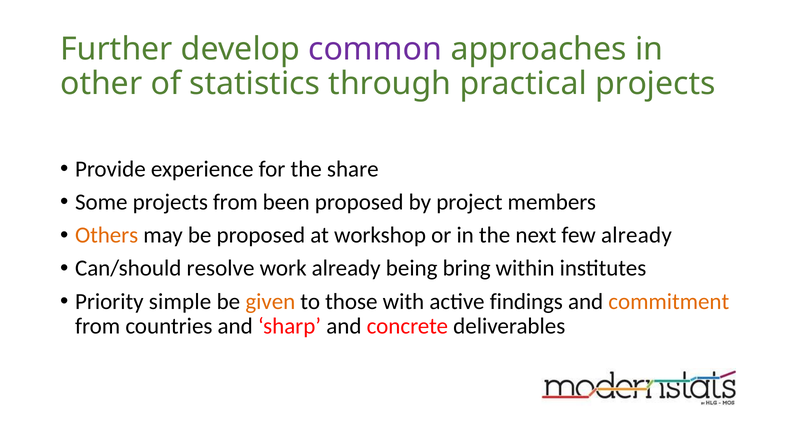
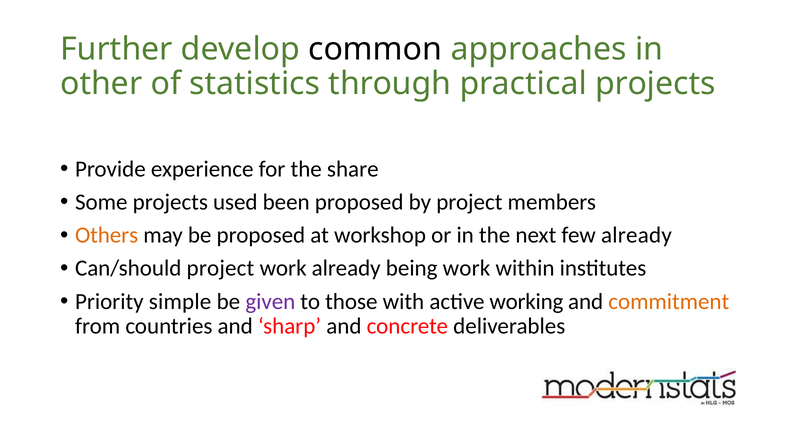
common colour: purple -> black
projects from: from -> used
Can/should resolve: resolve -> project
being bring: bring -> work
given colour: orange -> purple
findings: findings -> working
